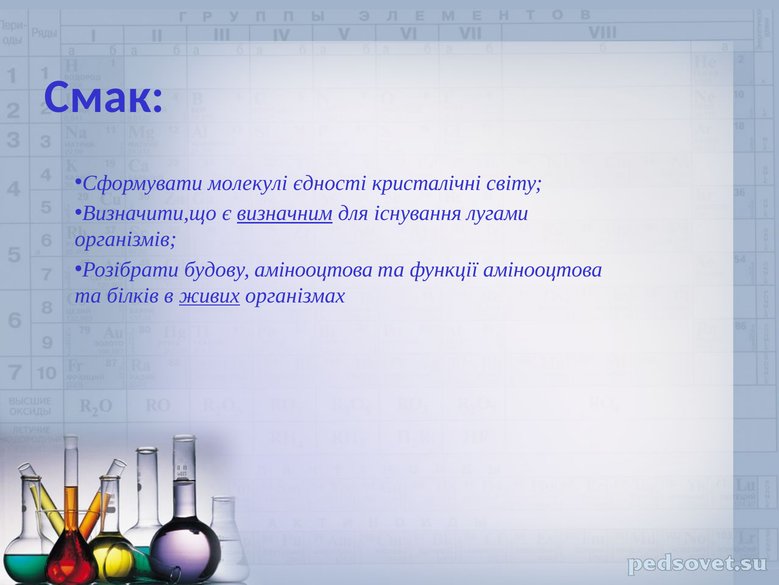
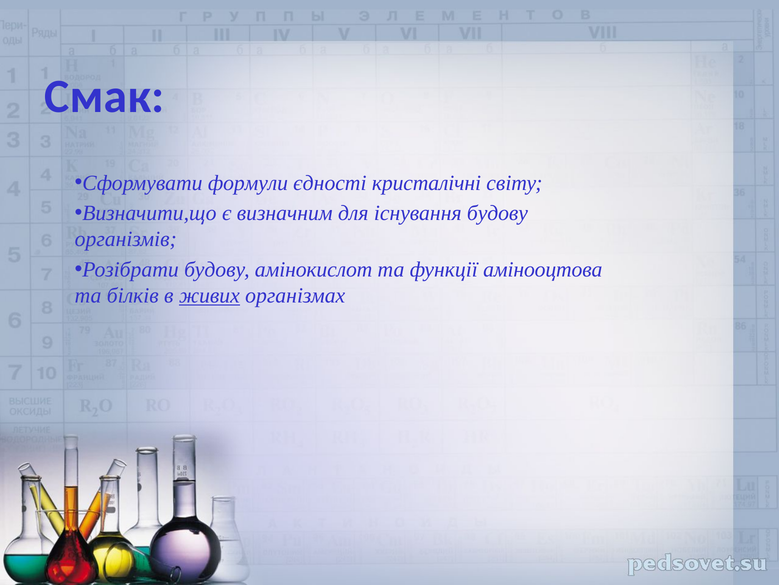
молекулі: молекулі -> формули
визначним underline: present -> none
існування лугами: лугами -> будову
будову амінооцтова: амінооцтова -> амінокислот
